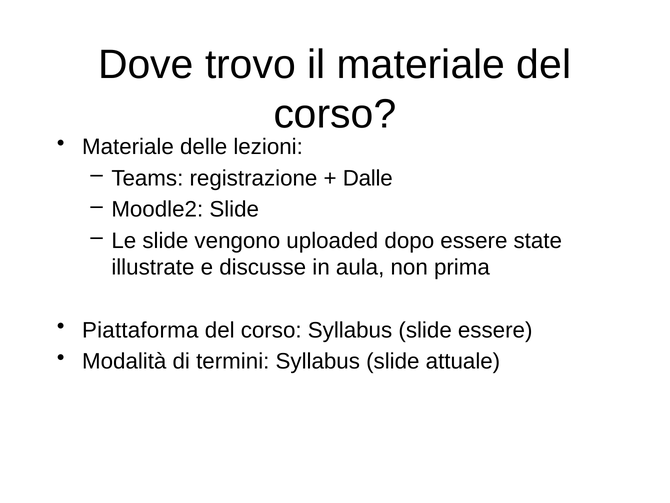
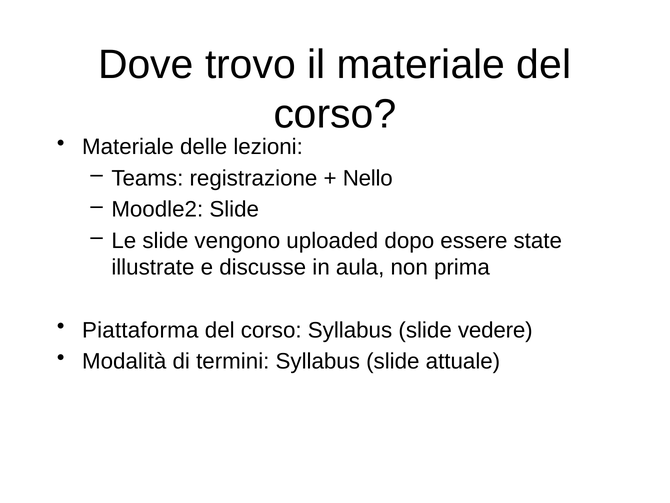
Dalle: Dalle -> Nello
slide essere: essere -> vedere
